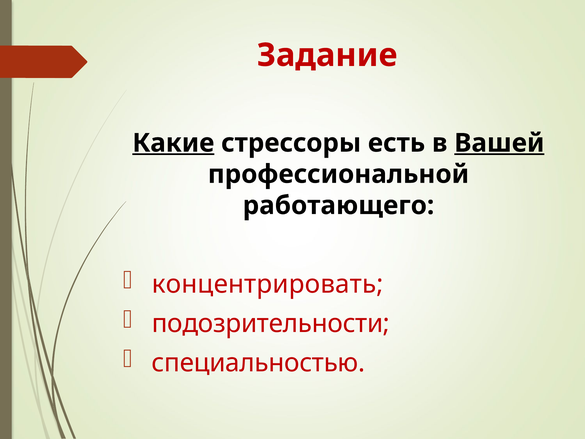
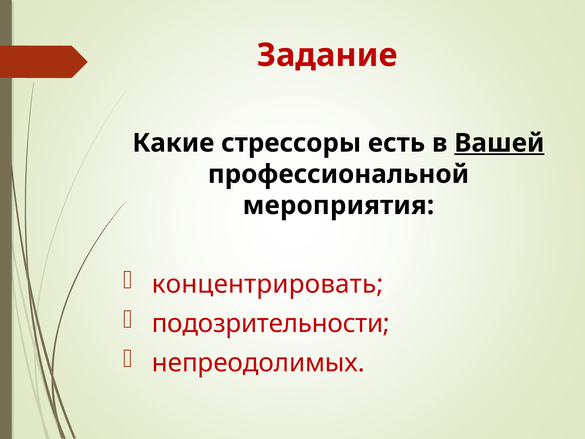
Какие underline: present -> none
работающего: работающего -> мероприятия
специальностью: специальностью -> непреодолимых
